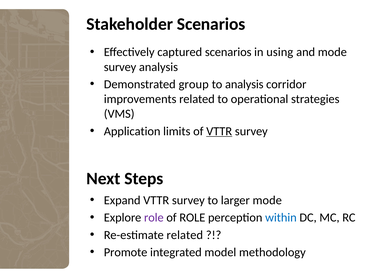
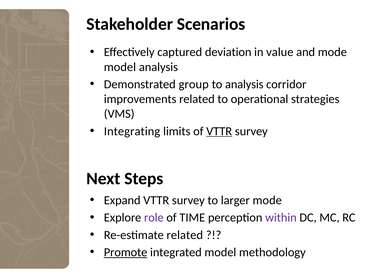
captured scenarios: scenarios -> deviation
using: using -> value
survey at (120, 67): survey -> model
Application: Application -> Integrating
of ROLE: ROLE -> TIME
within colour: blue -> purple
Promote underline: none -> present
